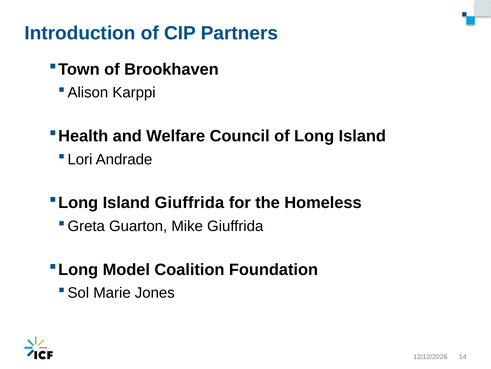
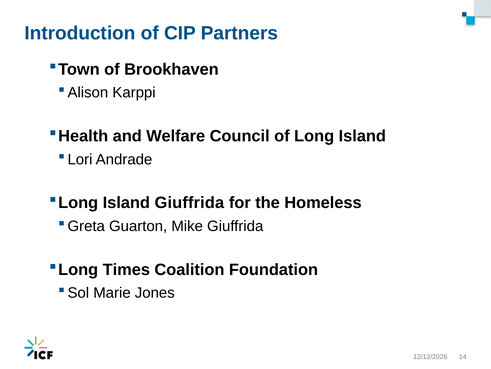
Model: Model -> Times
